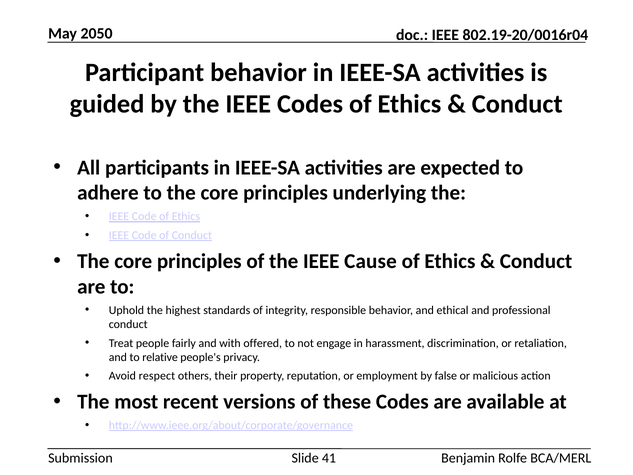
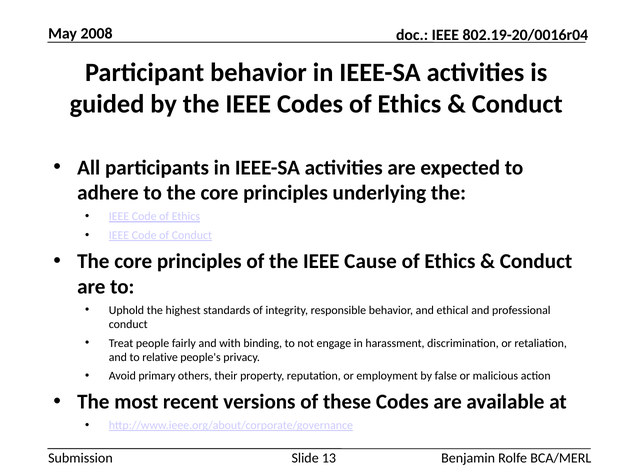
2050: 2050 -> 2008
offered: offered -> binding
respect: respect -> primary
41: 41 -> 13
